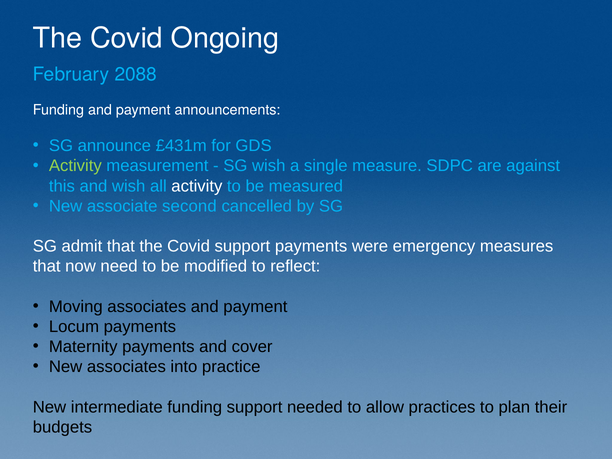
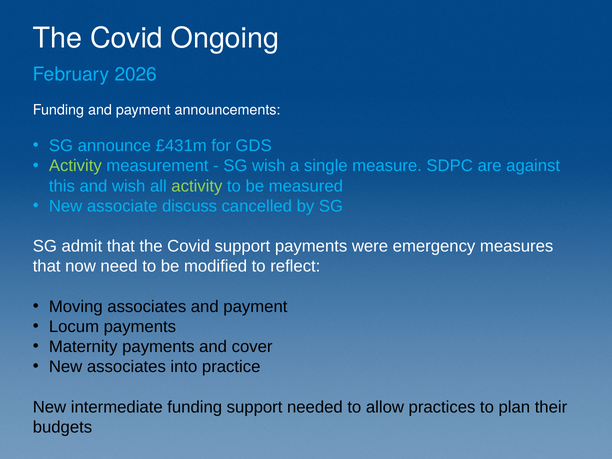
2088: 2088 -> 2026
activity at (197, 186) colour: white -> light green
second: second -> discuss
